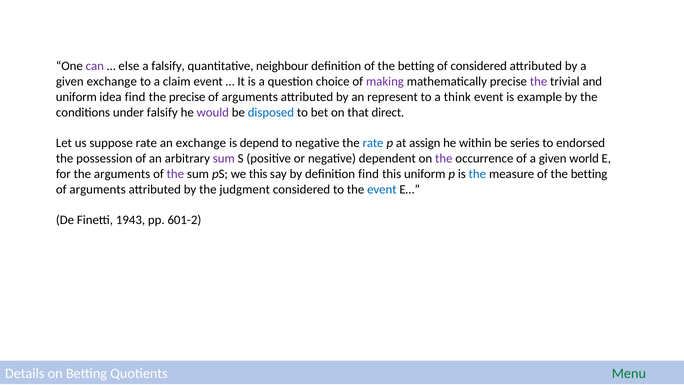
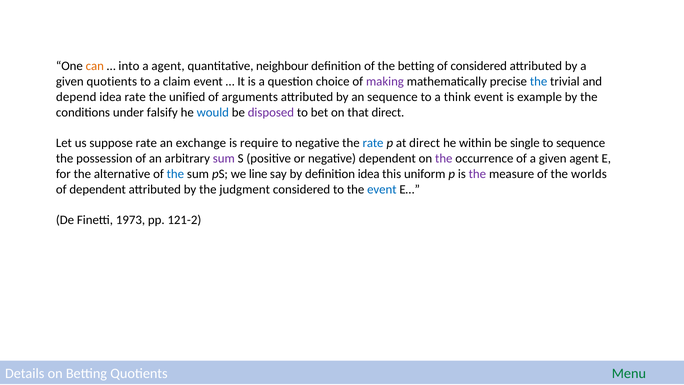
can colour: purple -> orange
else: else -> into
a falsify: falsify -> agent
given exchange: exchange -> quotients
the at (539, 81) colour: purple -> blue
uniform at (76, 97): uniform -> depend
idea find: find -> rate
the precise: precise -> unified
an represent: represent -> sequence
would colour: purple -> blue
disposed colour: blue -> purple
depend: depend -> require
at assign: assign -> direct
series: series -> single
to endorsed: endorsed -> sequence
given world: world -> agent
the arguments: arguments -> alternative
the at (175, 174) colour: purple -> blue
we this: this -> line
definition find: find -> idea
the at (477, 174) colour: blue -> purple
measure of the betting: betting -> worlds
arguments at (98, 189): arguments -> dependent
1943: 1943 -> 1973
601-2: 601-2 -> 121-2
